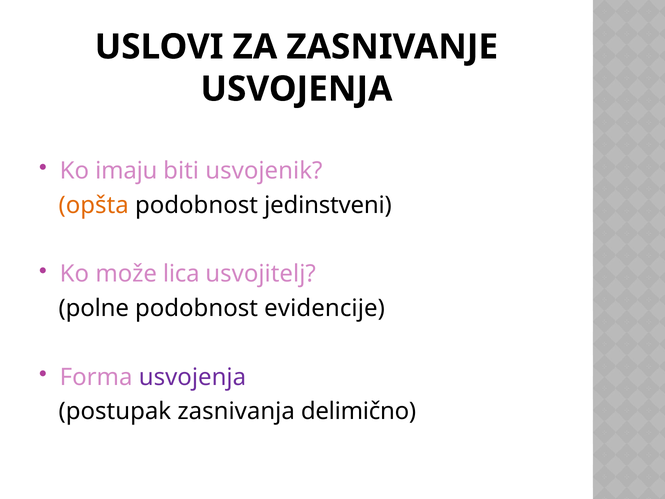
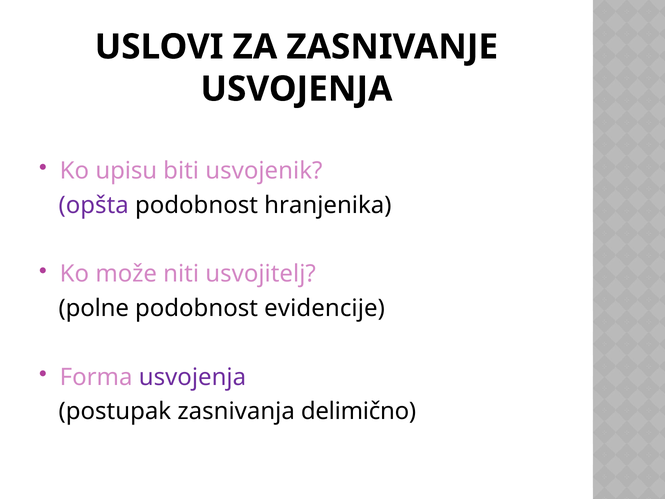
imaju: imaju -> upisu
opšta colour: orange -> purple
jedinstveni: jedinstveni -> hranjenika
lica: lica -> niti
